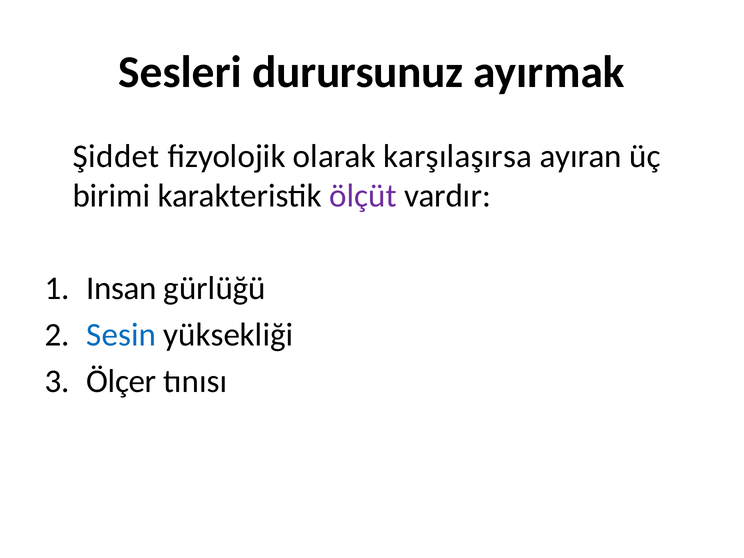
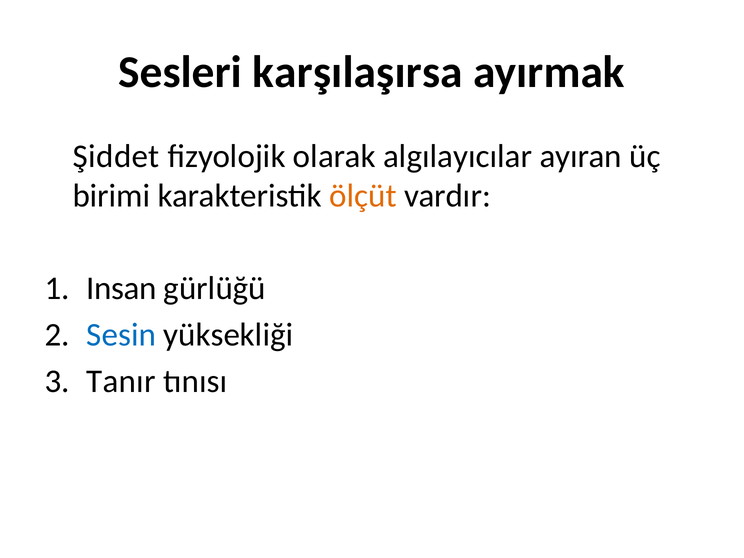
durursunuz: durursunuz -> karşılaşırsa
karşılaşırsa: karşılaşırsa -> algılayıcılar
ölçüt colour: purple -> orange
Ölçer: Ölçer -> Tanır
